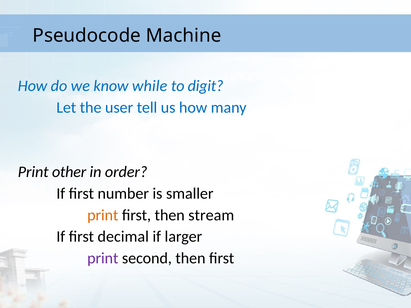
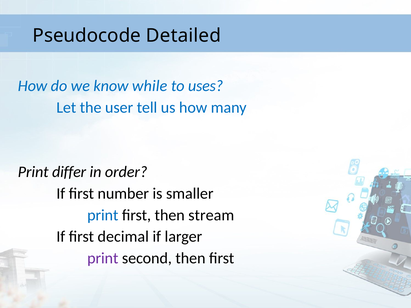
Machine: Machine -> Detailed
digit: digit -> uses
other: other -> differ
print at (103, 215) colour: orange -> blue
